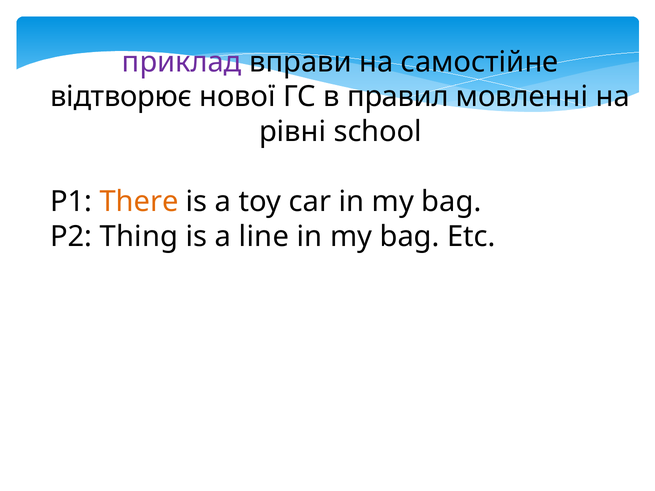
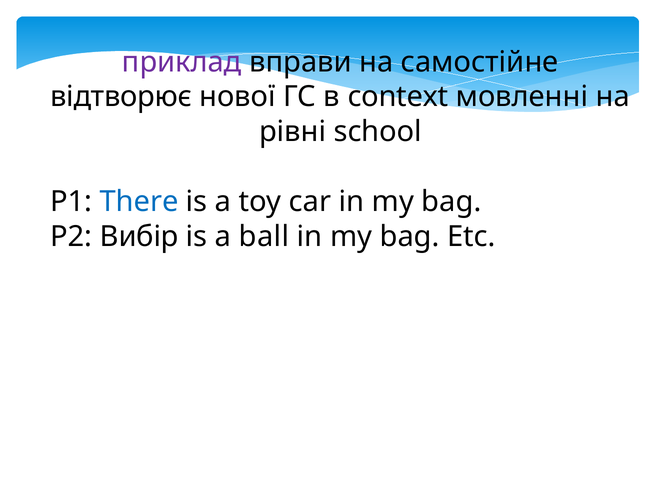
правил: правил -> context
There colour: orange -> blue
Thing: Thing -> Вибір
line: line -> ball
